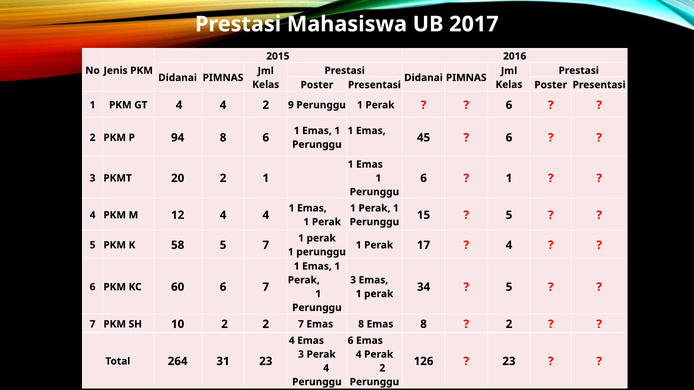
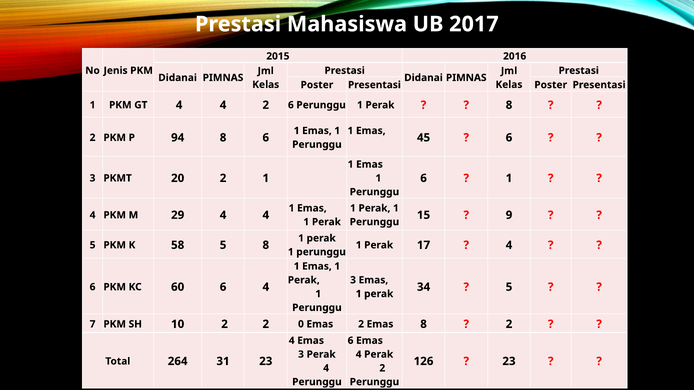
2 9: 9 -> 6
6 at (509, 105): 6 -> 8
5 at (509, 215): 5 -> 9
12: 12 -> 29
5 7: 7 -> 8
6 7: 7 -> 4
7 at (301, 324): 7 -> 0
8 at (361, 324): 8 -> 2
